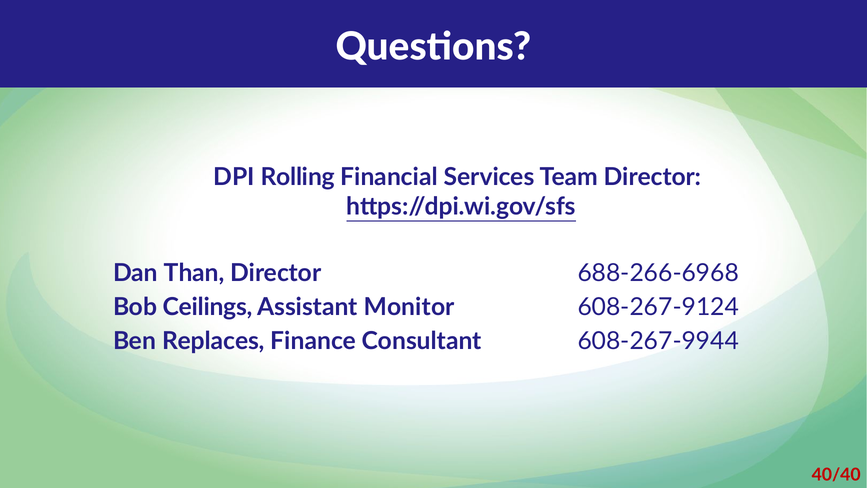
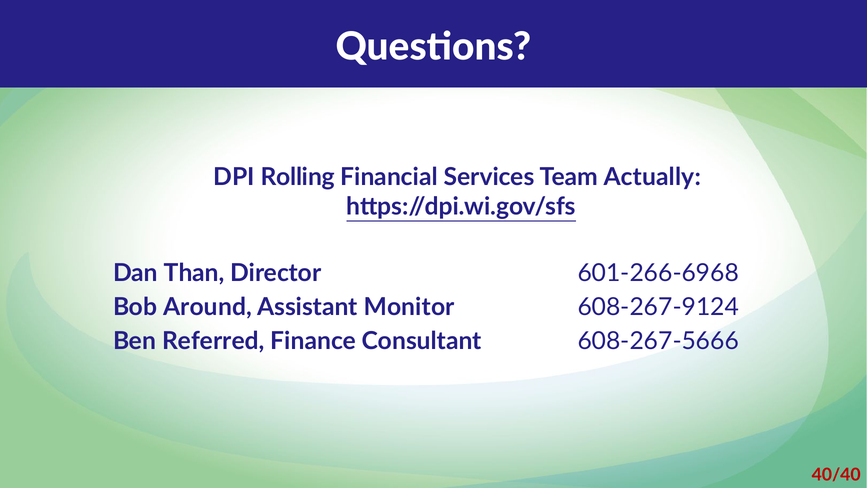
Team Director: Director -> Actually
688-266-6968: 688-266-6968 -> 601-266-6968
Ceilings: Ceilings -> Around
Replaces: Replaces -> Referred
608-267-9944: 608-267-9944 -> 608-267-5666
